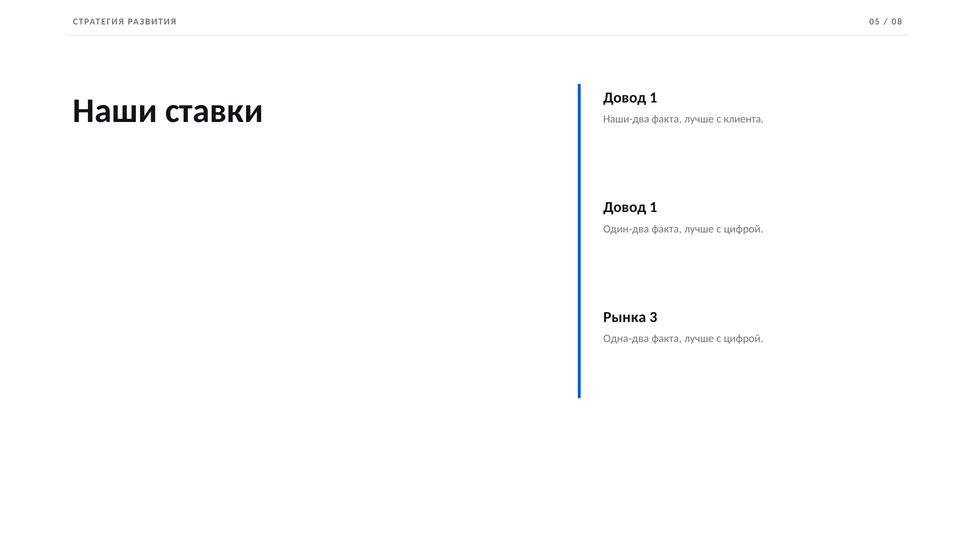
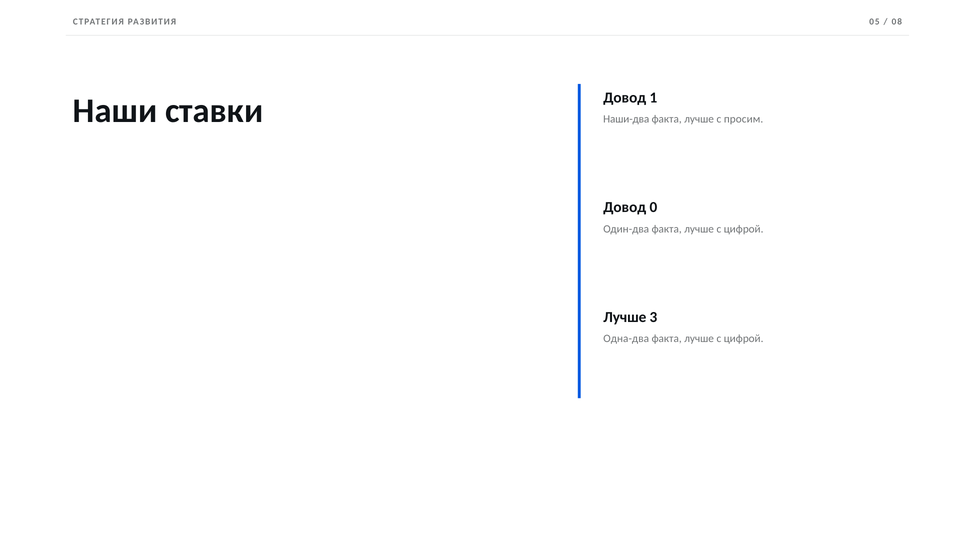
клиента: клиента -> просим
1 at (653, 208): 1 -> 0
Рынка at (625, 317): Рынка -> Лучше
